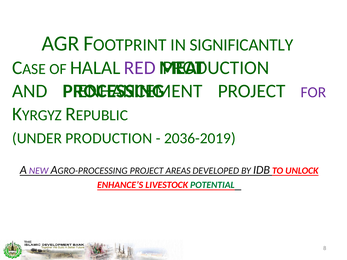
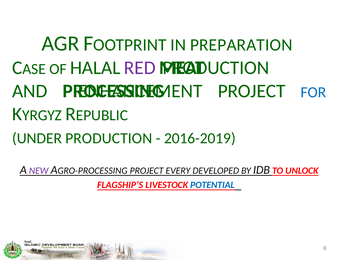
SIGNIFICANTLY: SIGNIFICANTLY -> PREPARATION
FOR colour: purple -> blue
2036-2019: 2036-2019 -> 2016-2019
AREAS: AREAS -> EVERY
ENHANCE’S: ENHANCE’S -> FLAGSHIP’S
POTENTIAL colour: green -> blue
